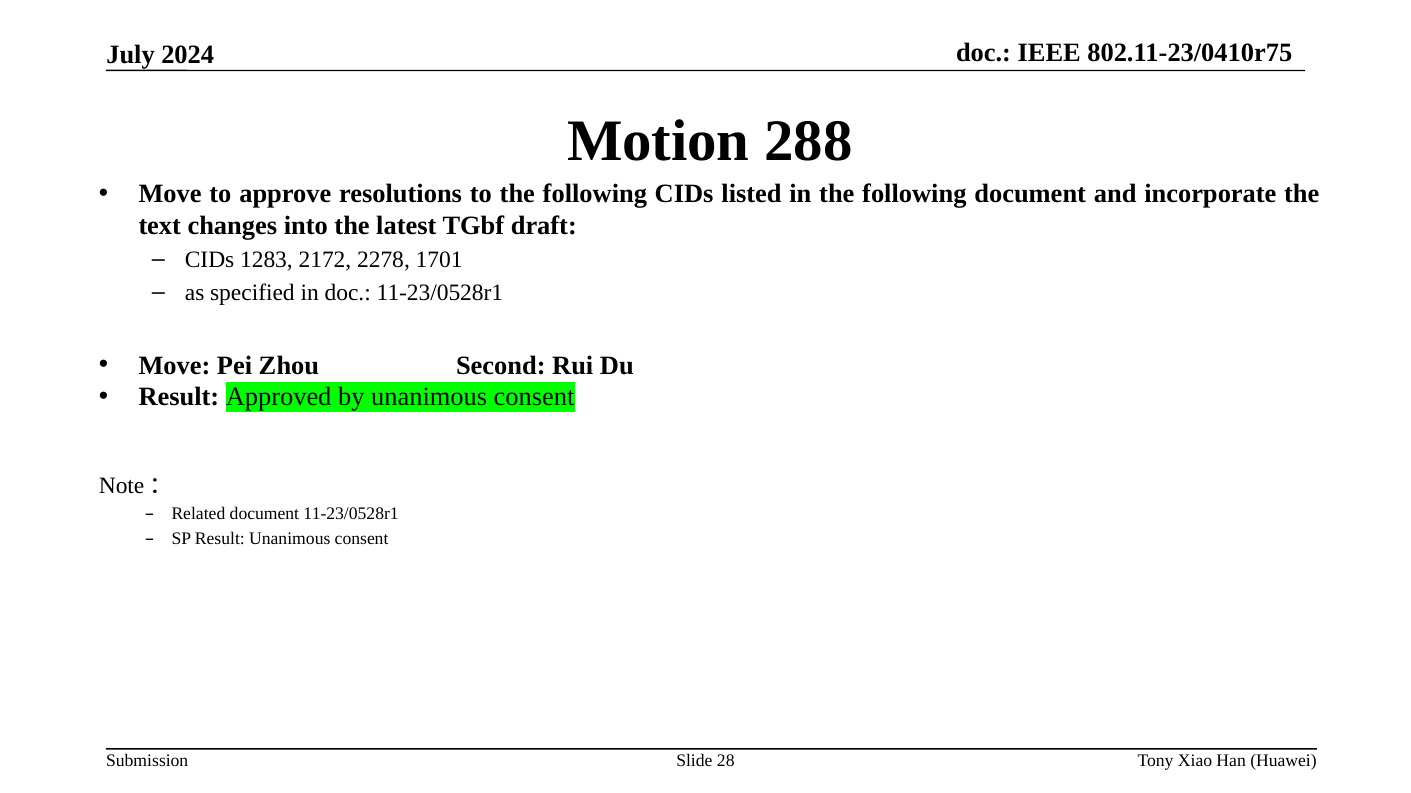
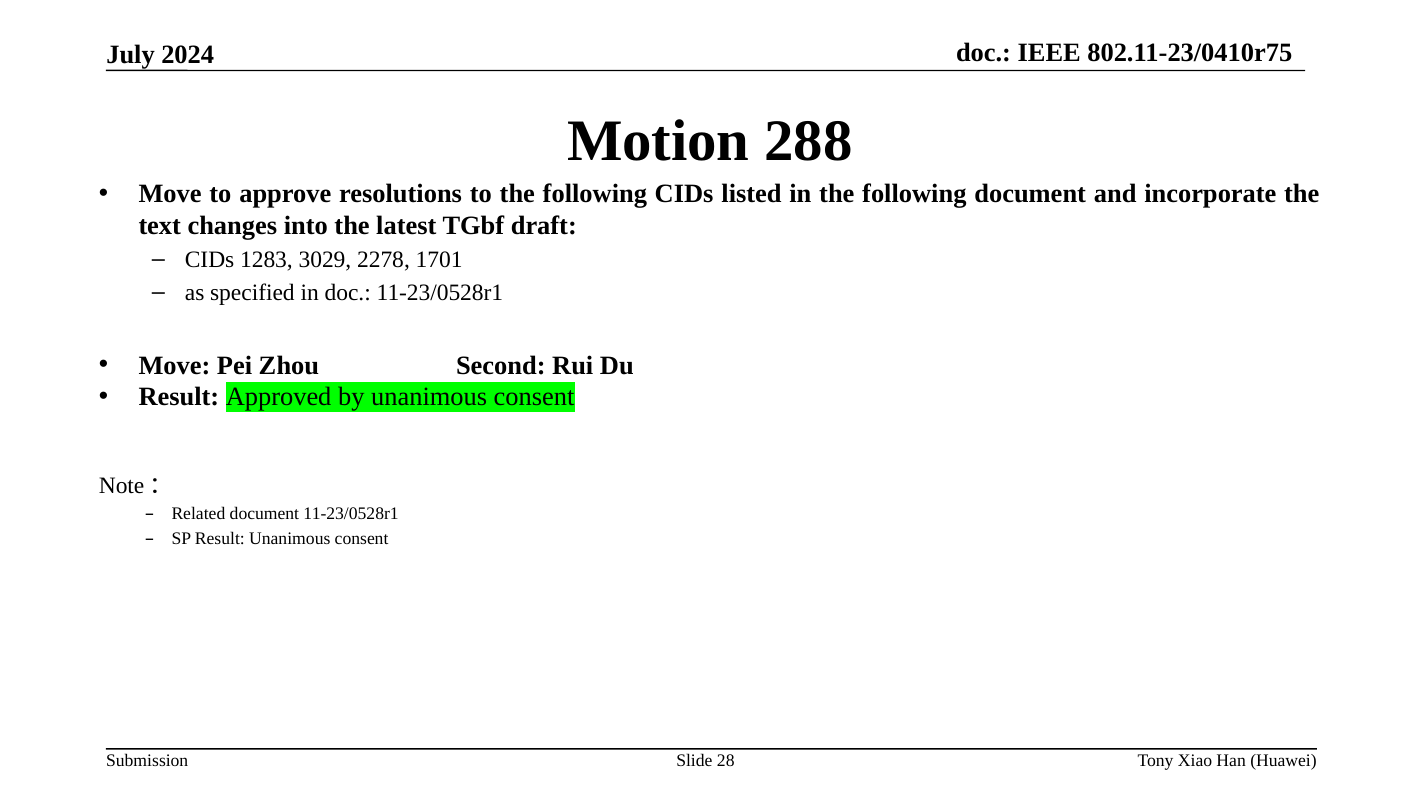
2172: 2172 -> 3029
